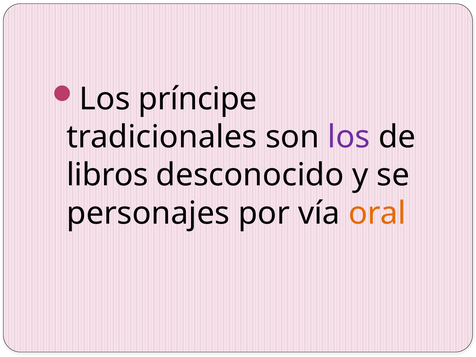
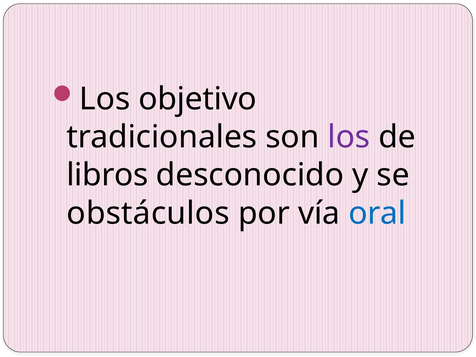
príncipe: príncipe -> objetivo
personajes: personajes -> obstáculos
oral colour: orange -> blue
